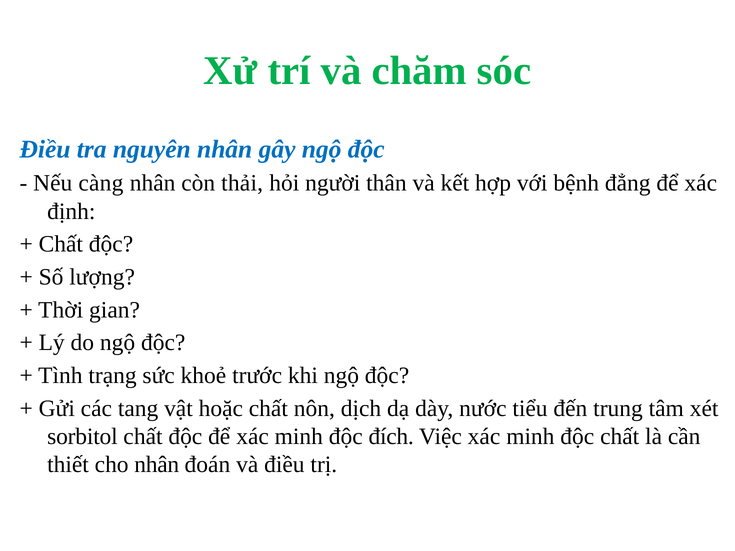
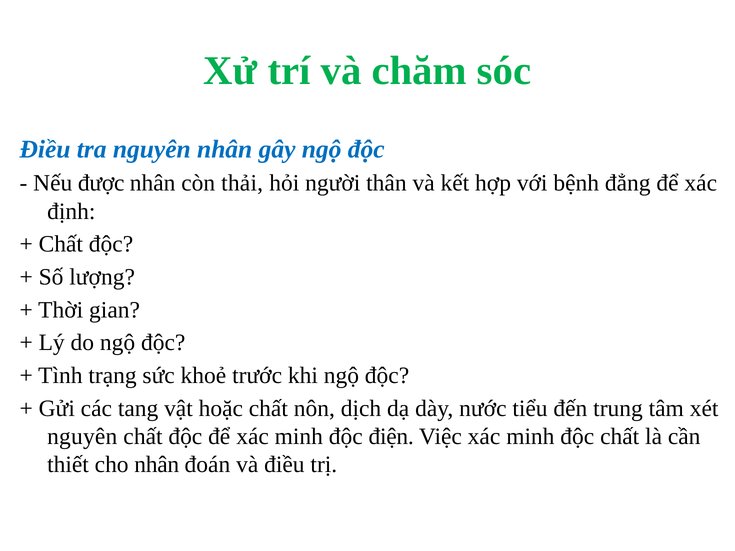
càng: càng -> được
sorbitol at (82, 437): sorbitol -> nguyên
đích: đích -> điện
